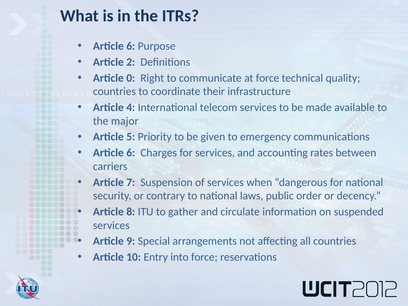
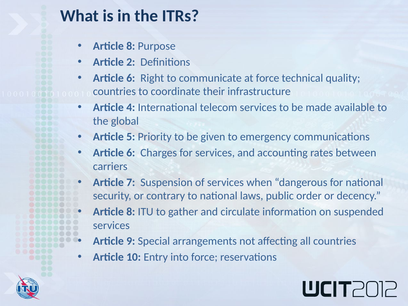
6 at (131, 46): 6 -> 8
0 at (131, 78): 0 -> 6
major: major -> global
